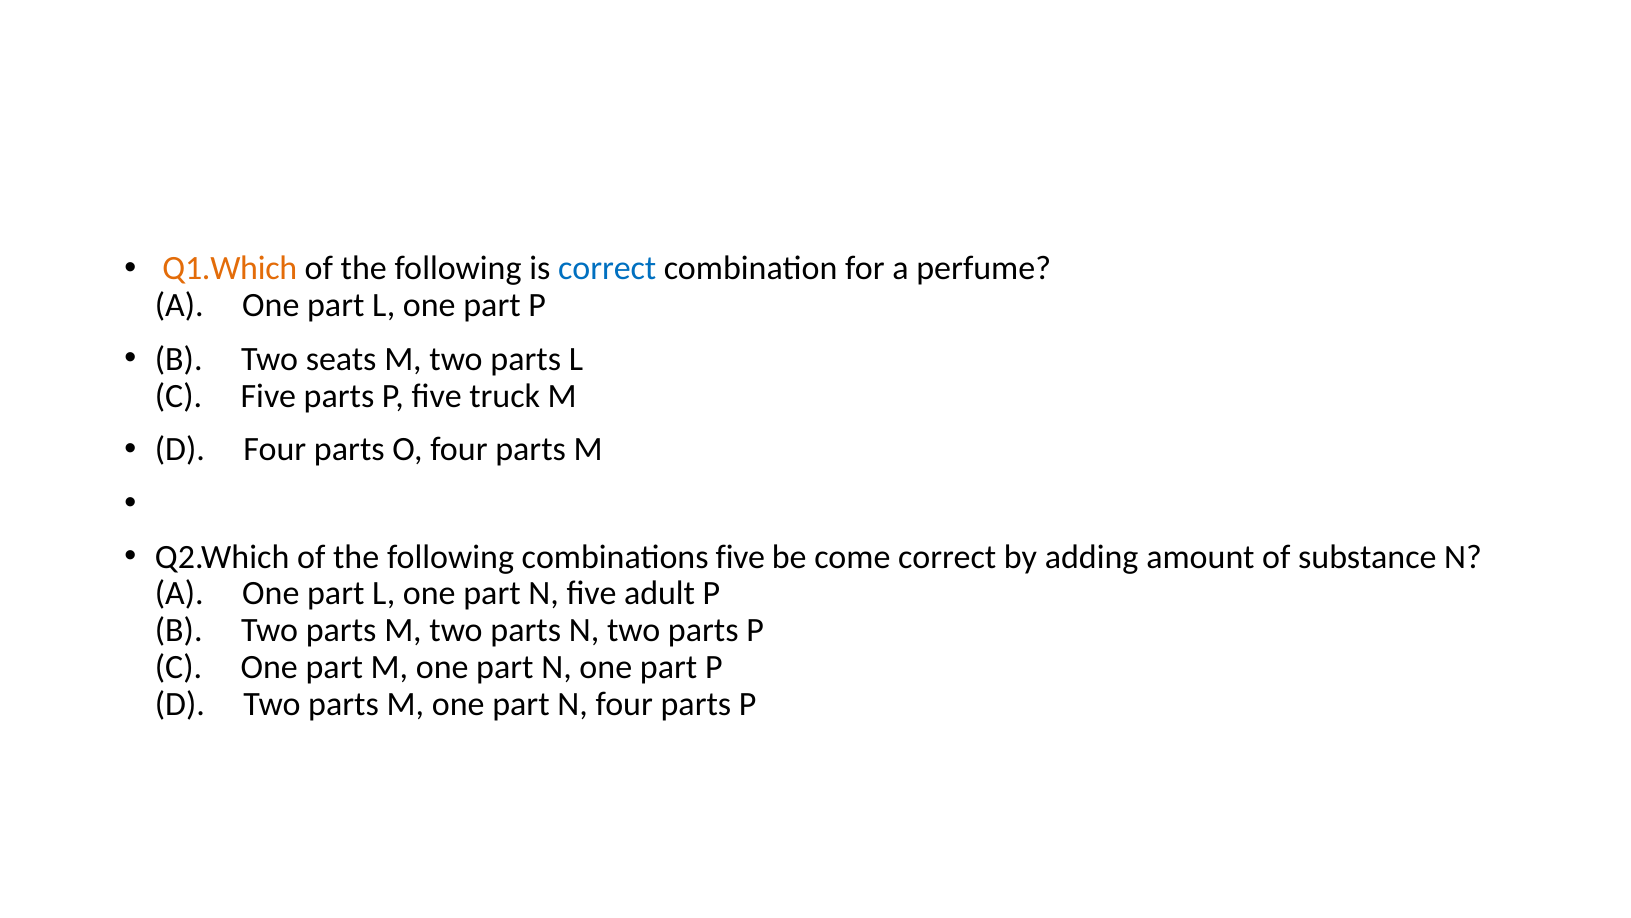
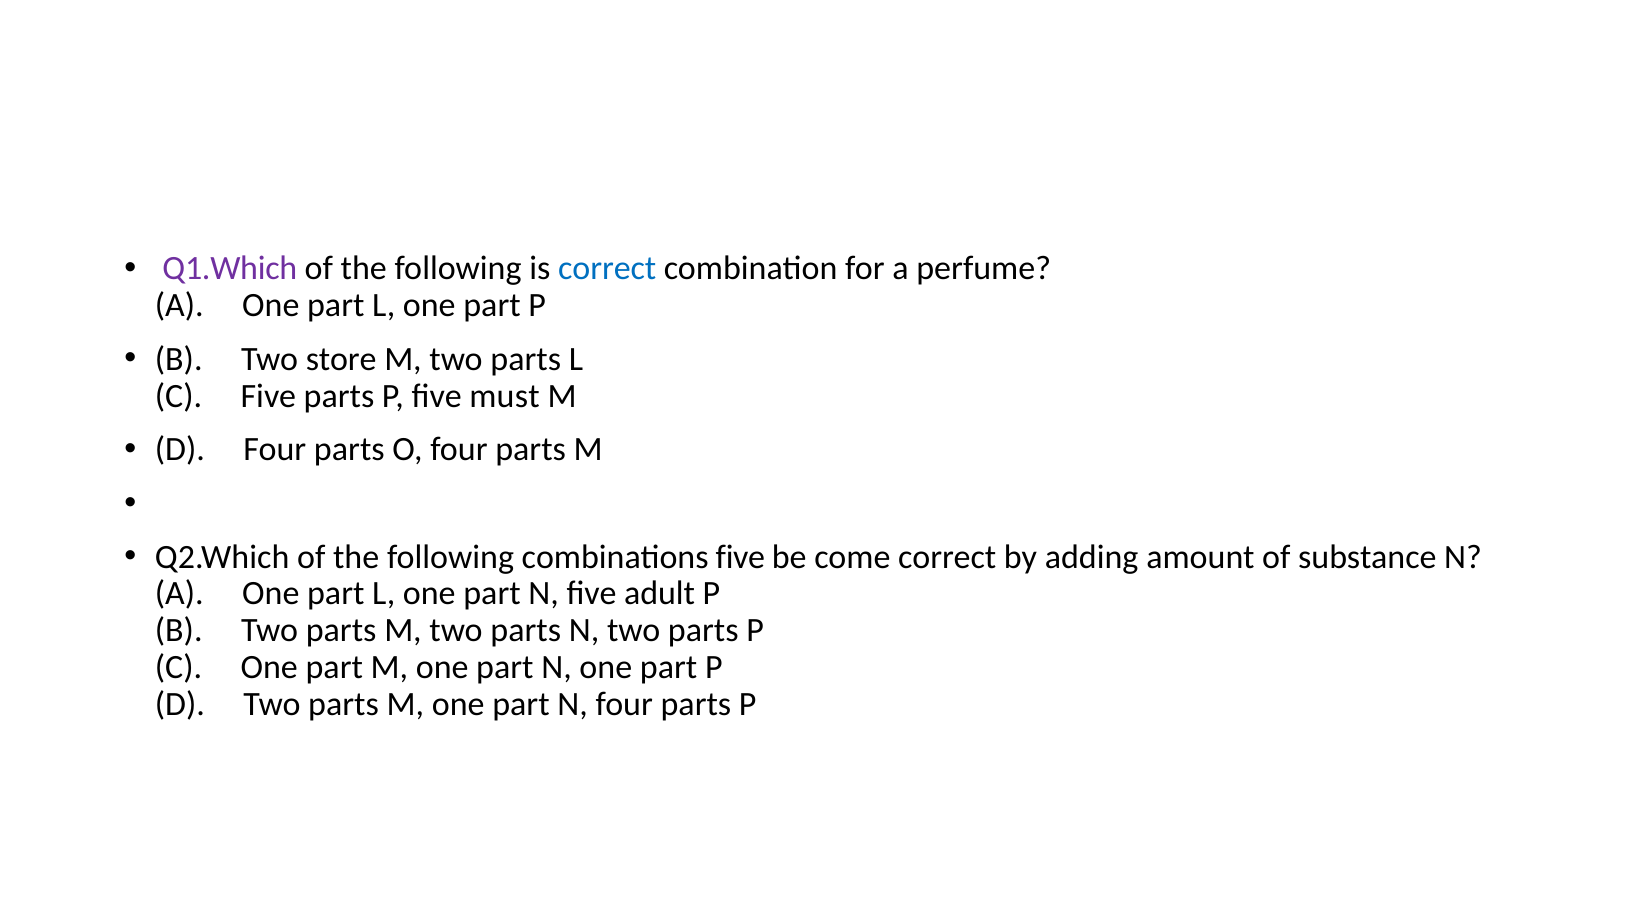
Q1.Which colour: orange -> purple
seats: seats -> store
truck: truck -> must
